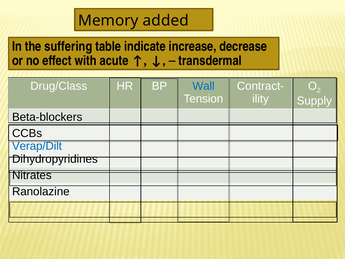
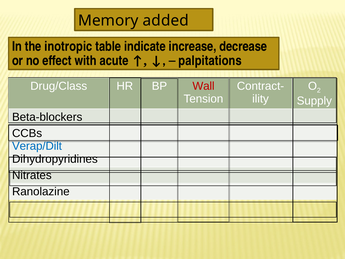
suffering: suffering -> inotropic
transdermal: transdermal -> palpitations
Wall colour: blue -> red
